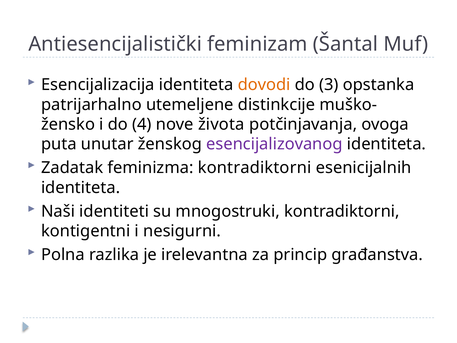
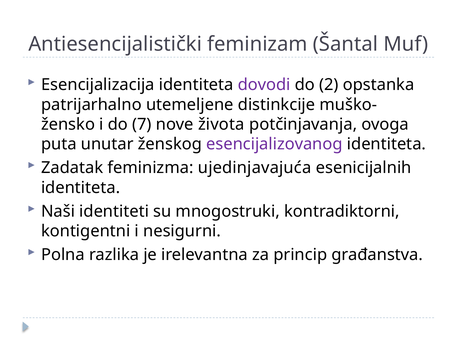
dovodi colour: orange -> purple
3: 3 -> 2
4: 4 -> 7
feminizma kontradiktorni: kontradiktorni -> ujedinjavajuća
